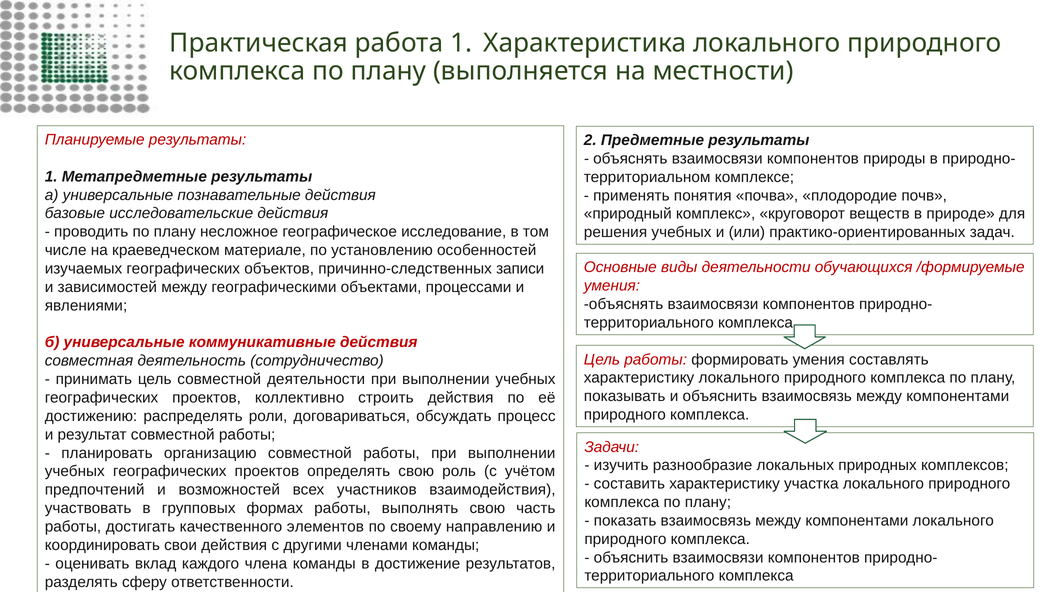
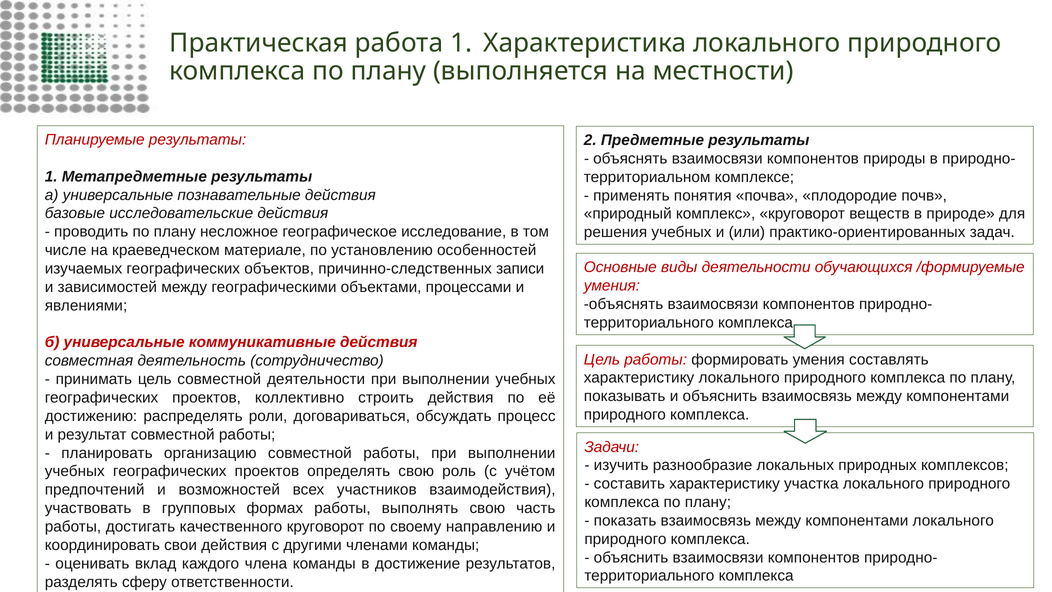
качественного элементов: элементов -> круговорот
